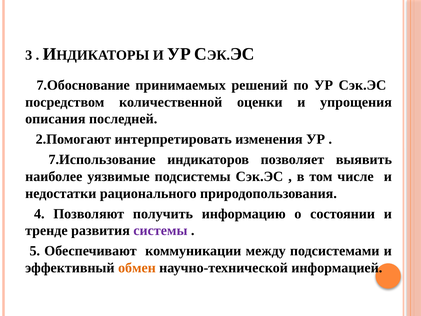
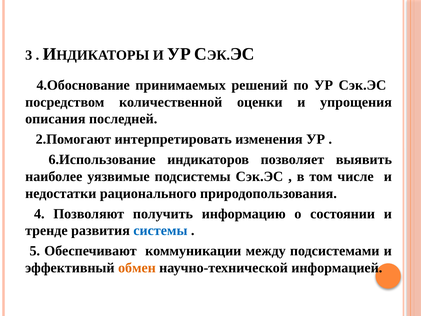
7.Обоснование: 7.Обоснование -> 4.Обоснование
7.Использование: 7.Использование -> 6.Использование
системы colour: purple -> blue
